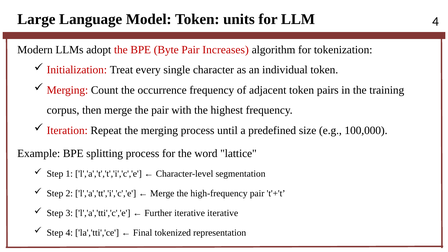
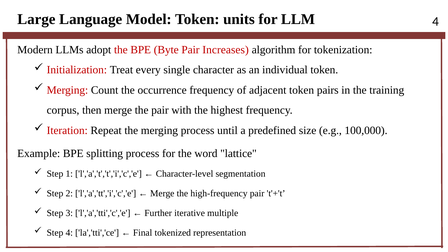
iterative iterative: iterative -> multiple
